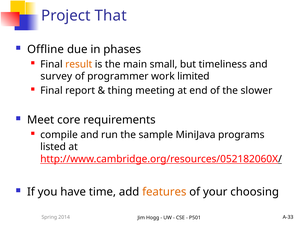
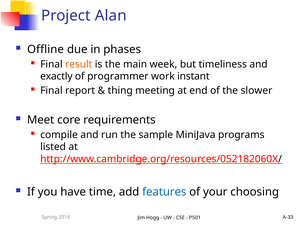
That: That -> Alan
small: small -> week
survey: survey -> exactly
limited: limited -> instant
features colour: orange -> blue
